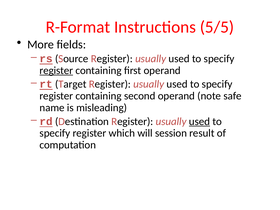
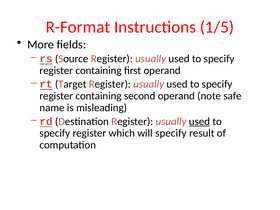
5/5: 5/5 -> 1/5
register at (56, 70) underline: present -> none
will session: session -> specify
